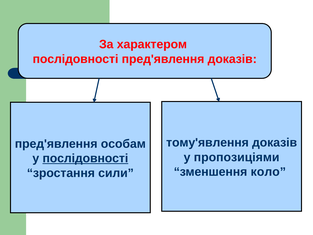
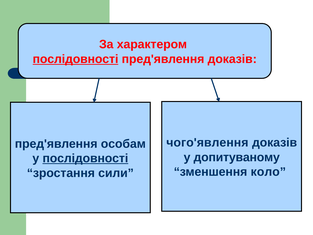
послідовності at (76, 59) underline: none -> present
тому'явлення: тому'явлення -> чого'явлення
пропозиціями: пропозиціями -> допитуваному
